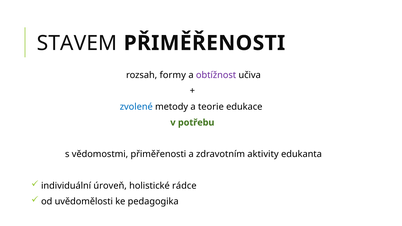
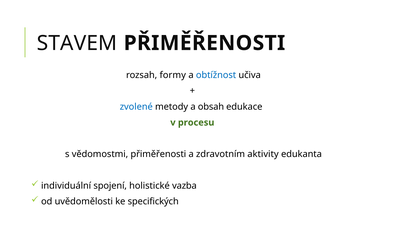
obtížnost colour: purple -> blue
teorie: teorie -> obsah
potřebu: potřebu -> procesu
úroveň: úroveň -> spojení
rádce: rádce -> vazba
pedagogika: pedagogika -> specifických
